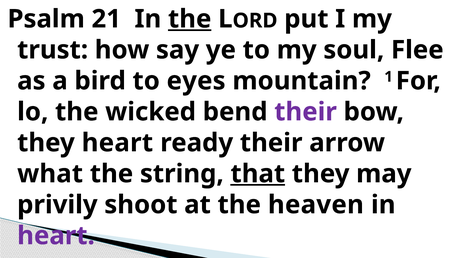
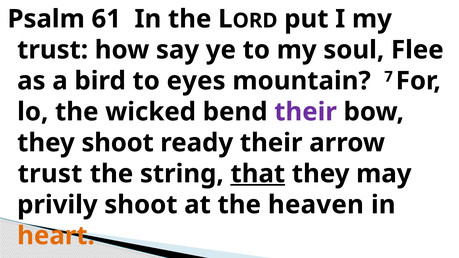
21: 21 -> 61
the at (190, 19) underline: present -> none
1: 1 -> 7
they heart: heart -> shoot
what at (50, 174): what -> trust
heart at (56, 236) colour: purple -> orange
